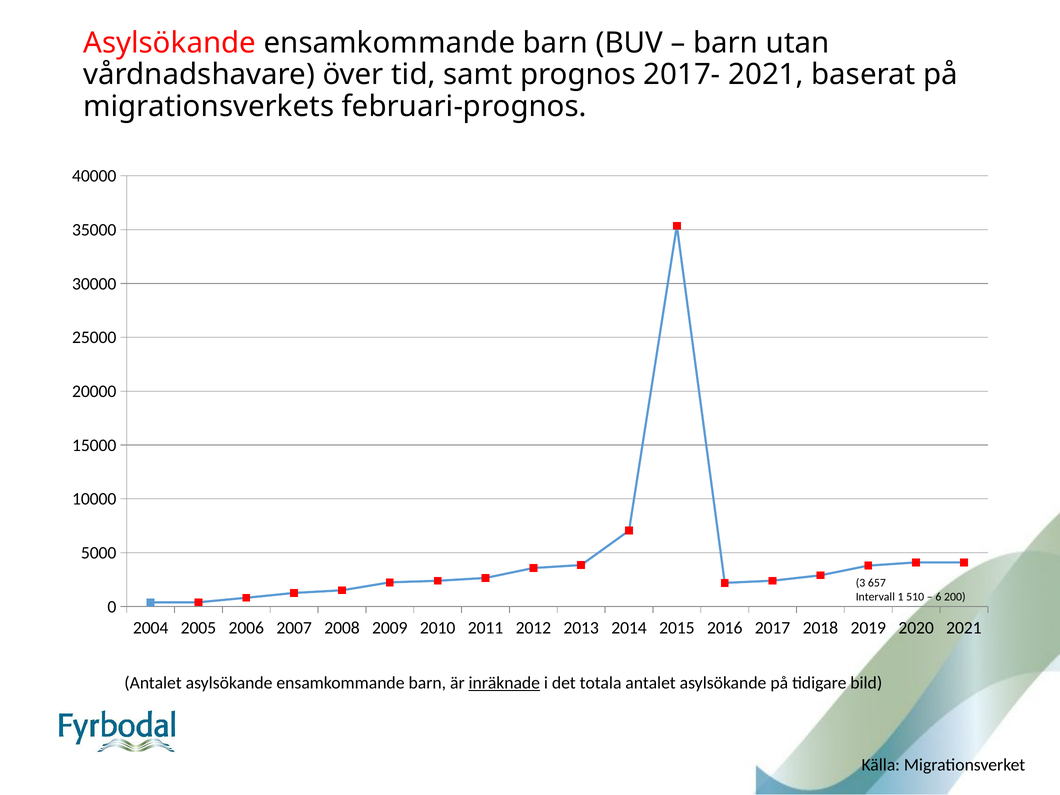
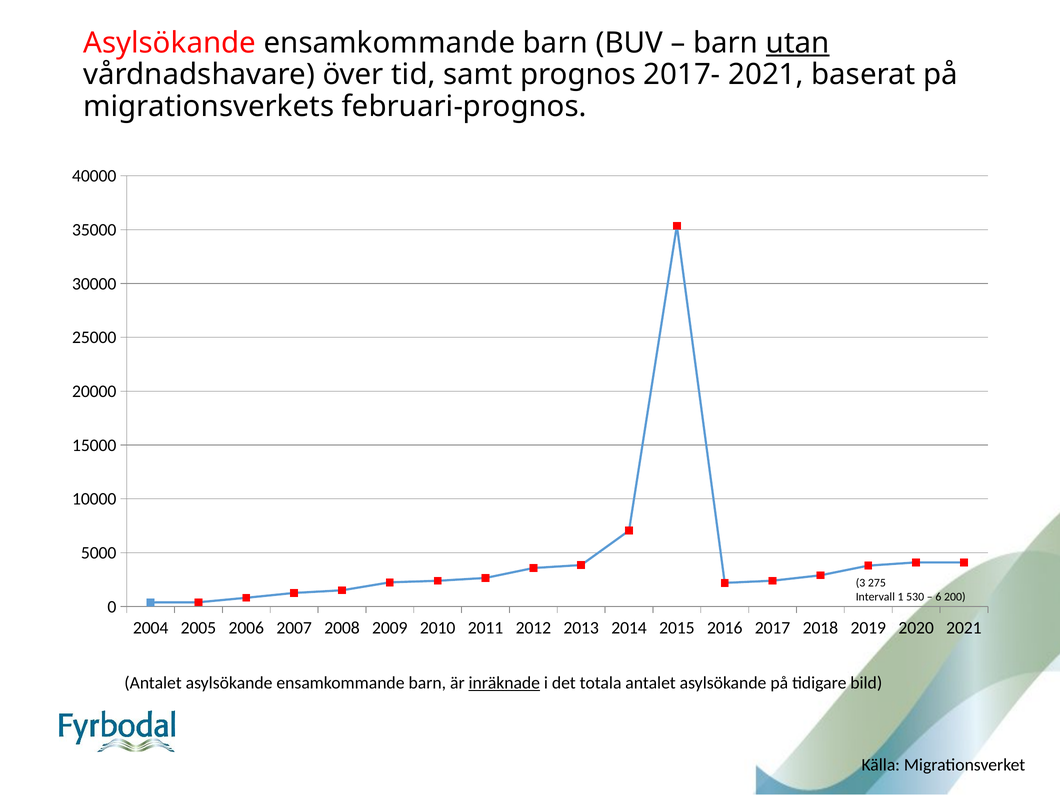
utan underline: none -> present
657: 657 -> 275
510: 510 -> 530
